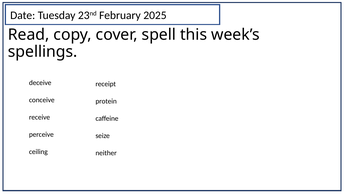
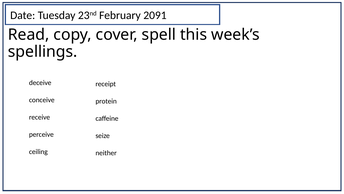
2025: 2025 -> 2091
